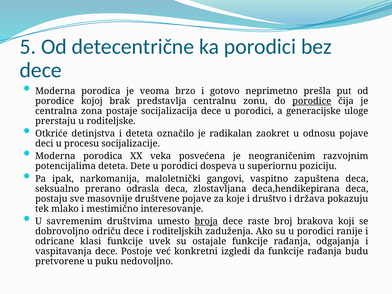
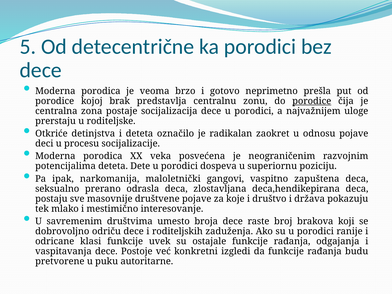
generacijske: generacijske -> najvažnijem
broja underline: present -> none
nedovoljno: nedovoljno -> autoritarne
